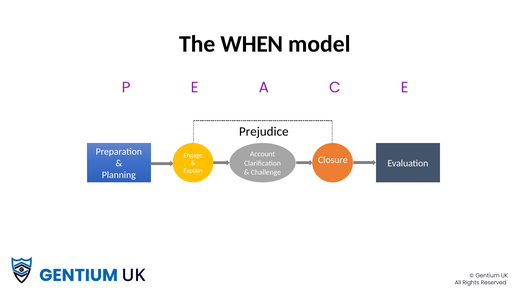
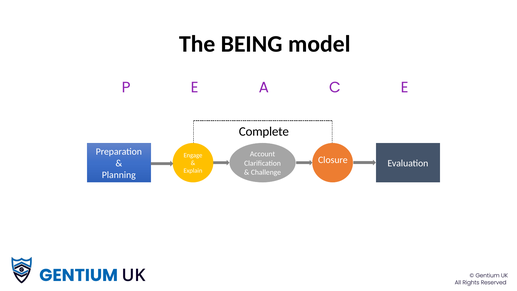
WHEN: WHEN -> BEING
Prejudice: Prejudice -> Complete
